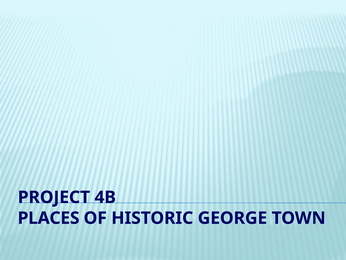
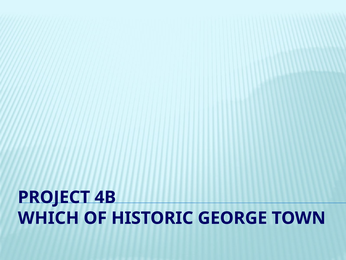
PLACES: PLACES -> WHICH
